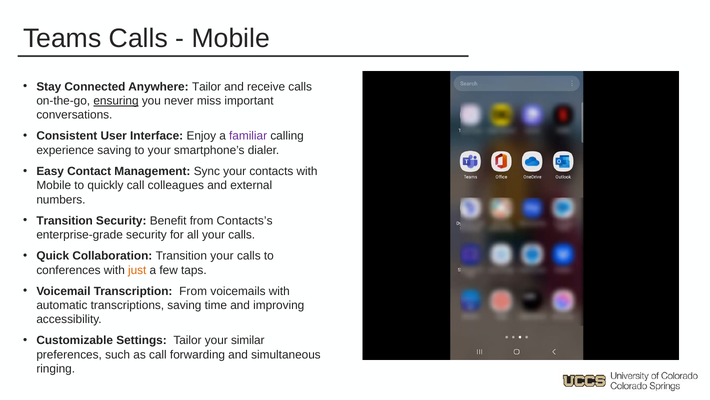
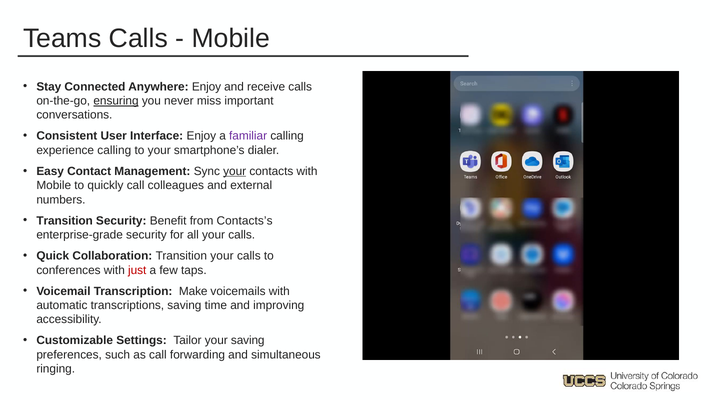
Anywhere Tailor: Tailor -> Enjoy
experience saving: saving -> calling
your at (235, 171) underline: none -> present
just colour: orange -> red
Transcription From: From -> Make
your similar: similar -> saving
